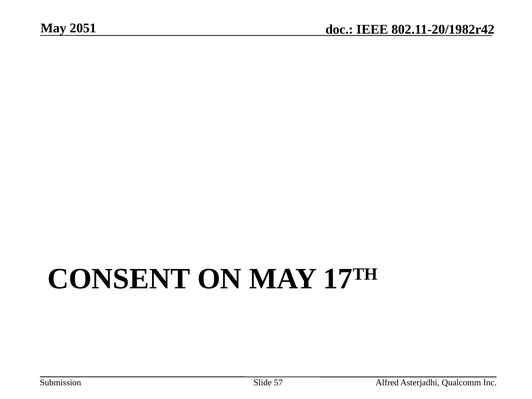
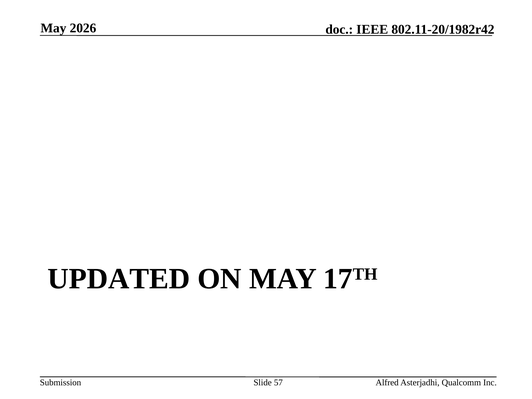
2051: 2051 -> 2026
CONSENT: CONSENT -> UPDATED
